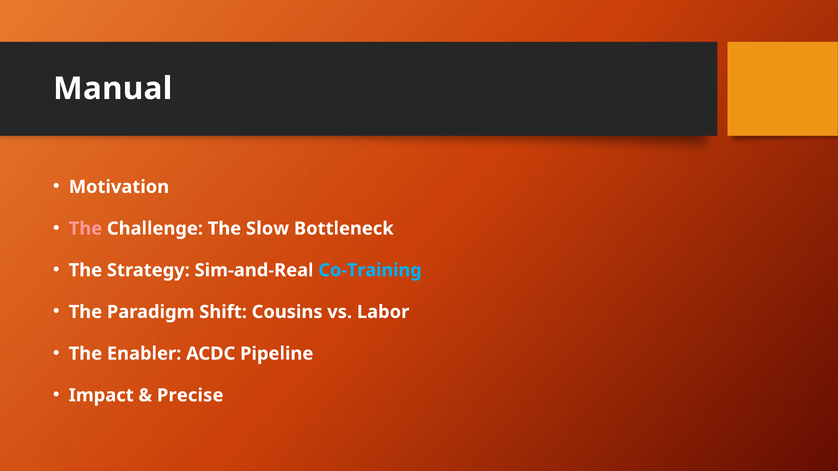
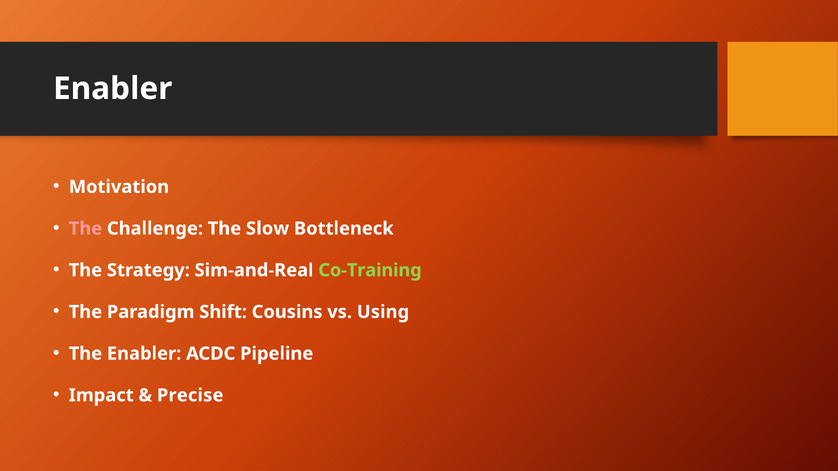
Manual at (113, 89): Manual -> Enabler
Co-Training colour: light blue -> light green
Labor: Labor -> Using
